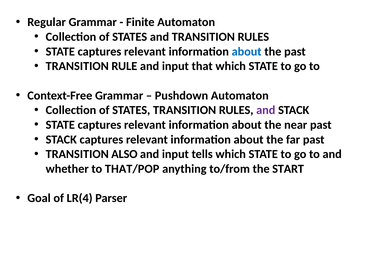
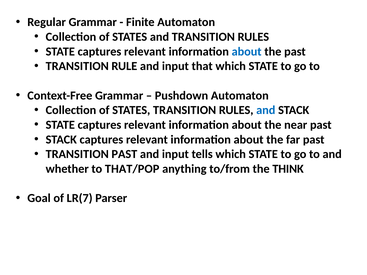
and at (266, 110) colour: purple -> blue
TRANSITION ALSO: ALSO -> PAST
START: START -> THINK
LR(4: LR(4 -> LR(7
